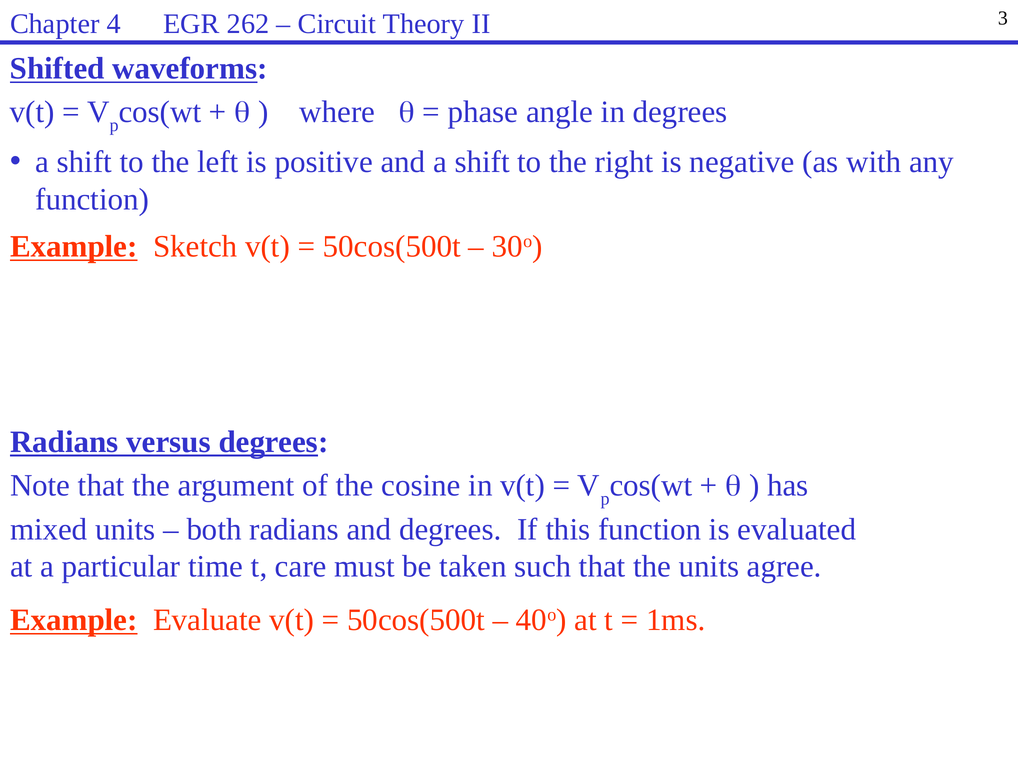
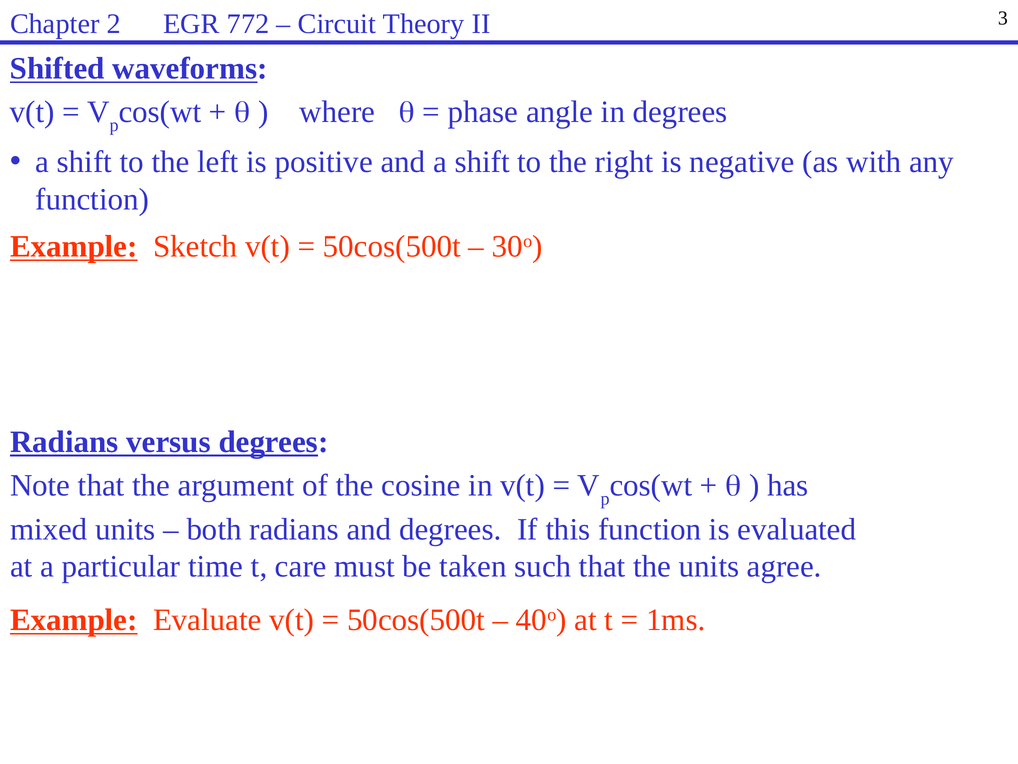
4: 4 -> 2
262: 262 -> 772
